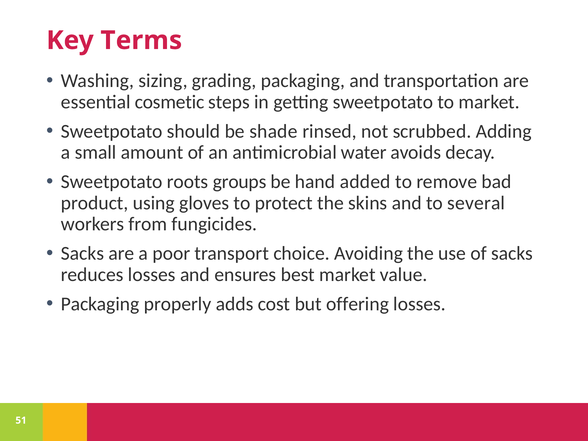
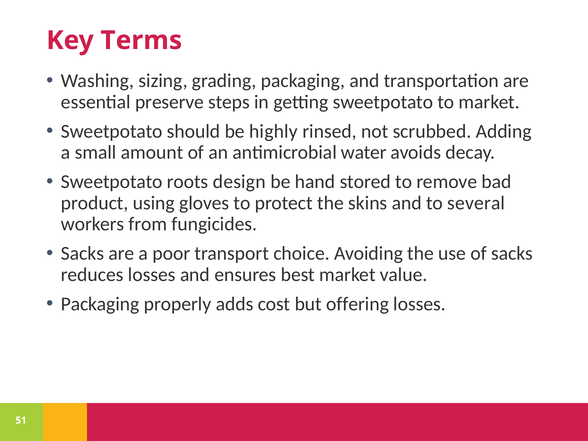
cosmetic: cosmetic -> preserve
shade: shade -> highly
groups: groups -> design
added: added -> stored
